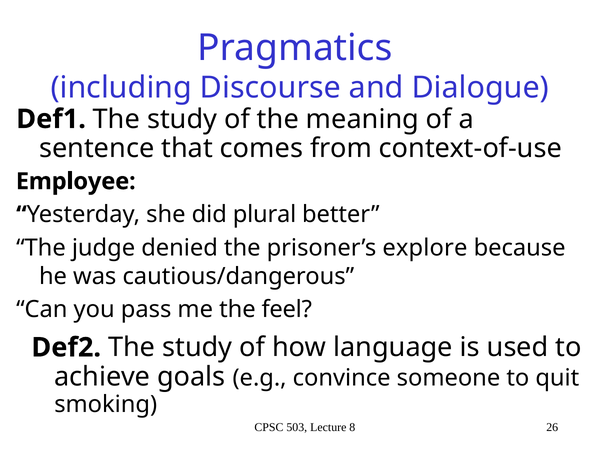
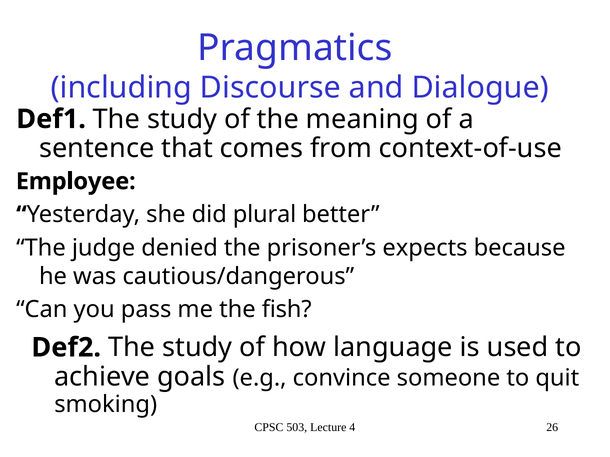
explore: explore -> expects
feel: feel -> fish
8: 8 -> 4
